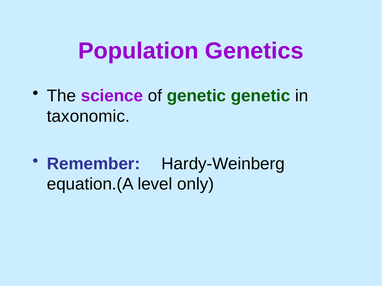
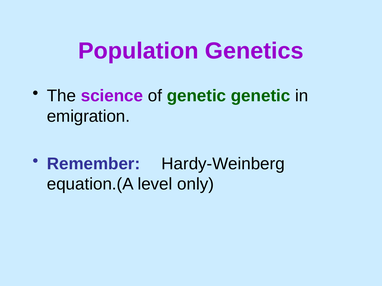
taxonomic: taxonomic -> emigration
